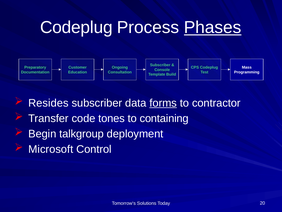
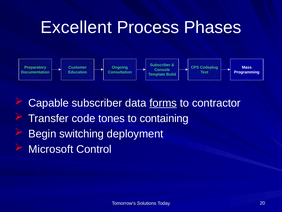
Codeplug at (76, 27): Codeplug -> Excellent
Phases underline: present -> none
Resides: Resides -> Capable
talkgroup: talkgroup -> switching
